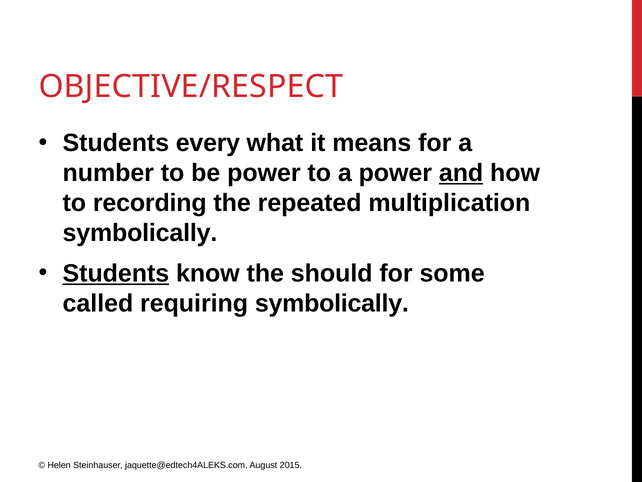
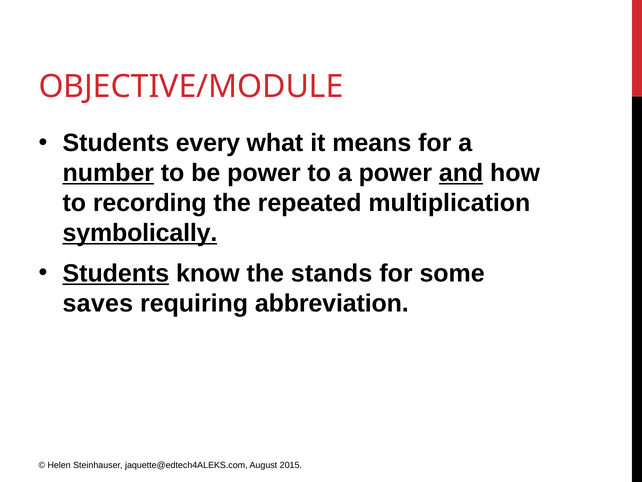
OBJECTIVE/RESPECT: OBJECTIVE/RESPECT -> OBJECTIVE/MODULE
number underline: none -> present
symbolically at (140, 233) underline: none -> present
should: should -> stands
called: called -> saves
requiring symbolically: symbolically -> abbreviation
